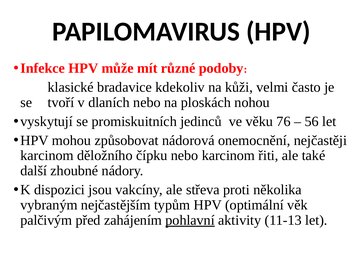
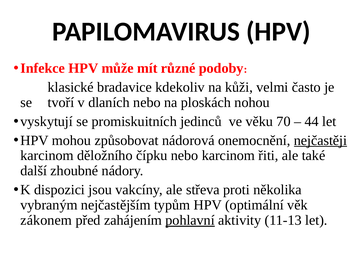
76: 76 -> 70
56: 56 -> 44
nejčastěji underline: none -> present
palčivým: palčivým -> zákonem
